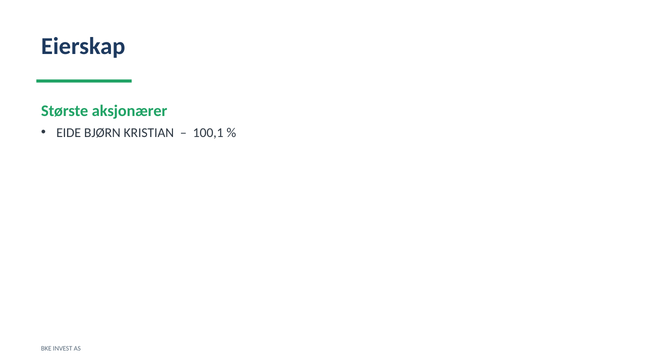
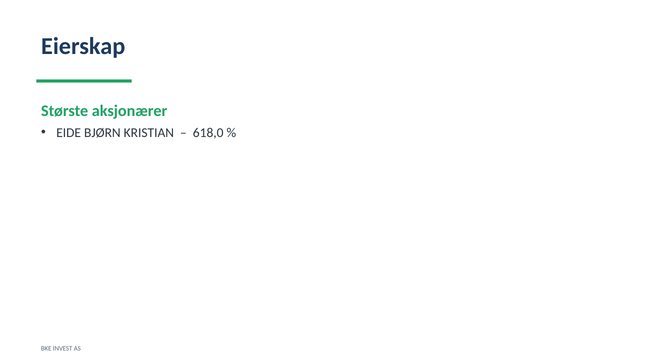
100,1: 100,1 -> 618,0
